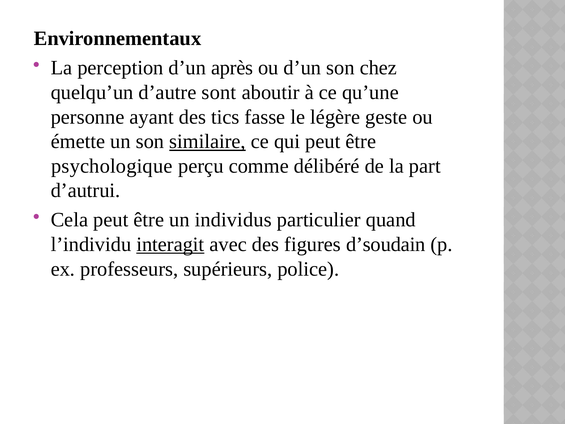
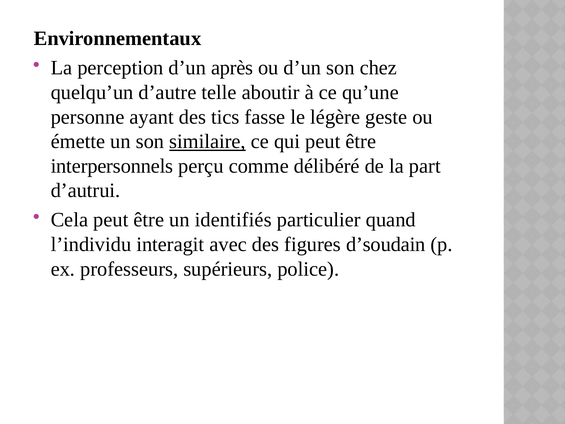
sont: sont -> telle
psychologique: psychologique -> interpersonnels
individus: individus -> identifiés
interagit underline: present -> none
